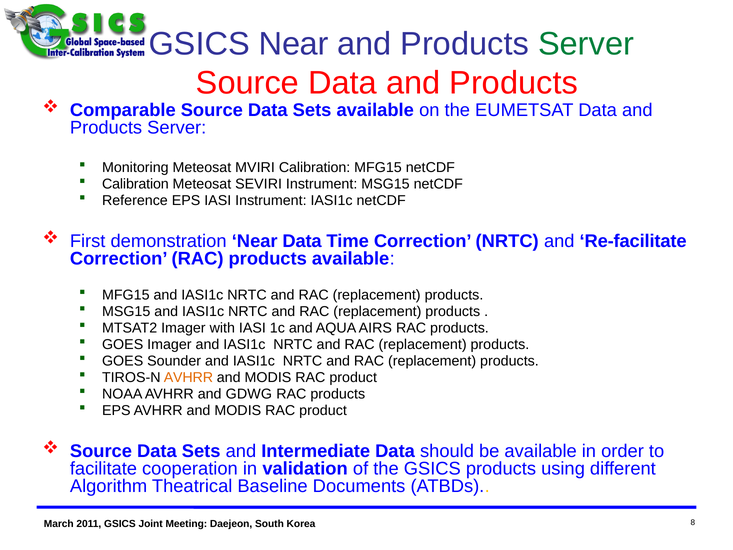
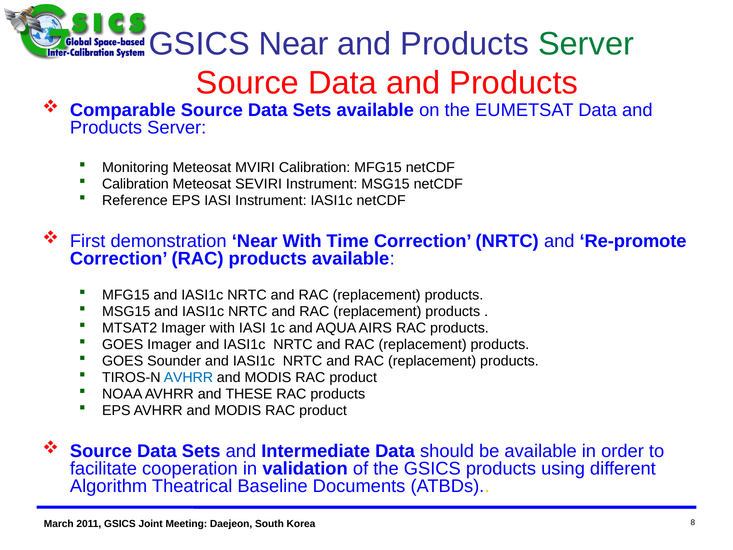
Near Data: Data -> With
Re-facilitate: Re-facilitate -> Re-promote
AVHRR at (188, 377) colour: orange -> blue
GDWG: GDWG -> THESE
